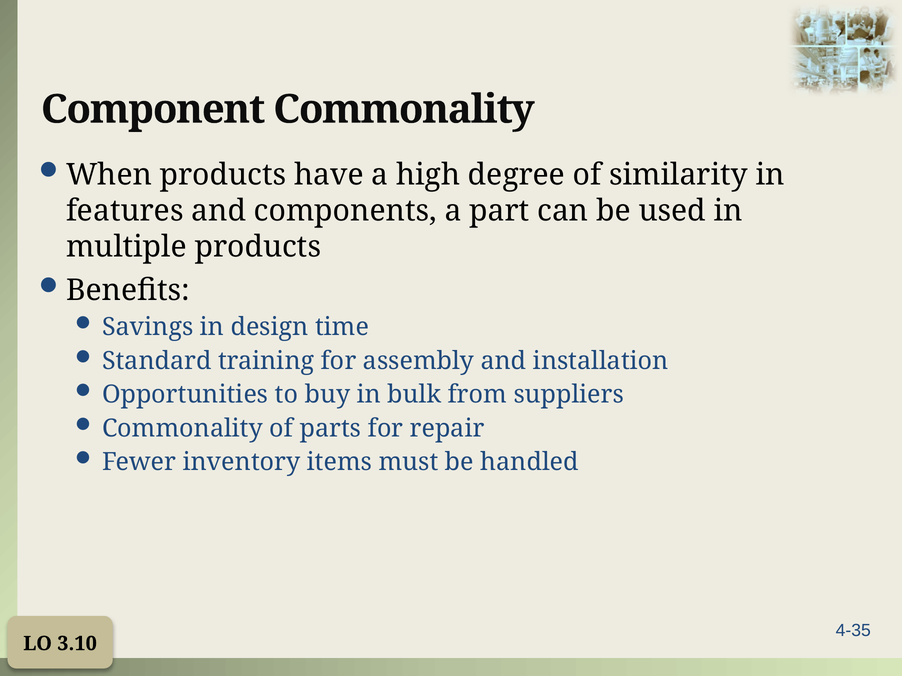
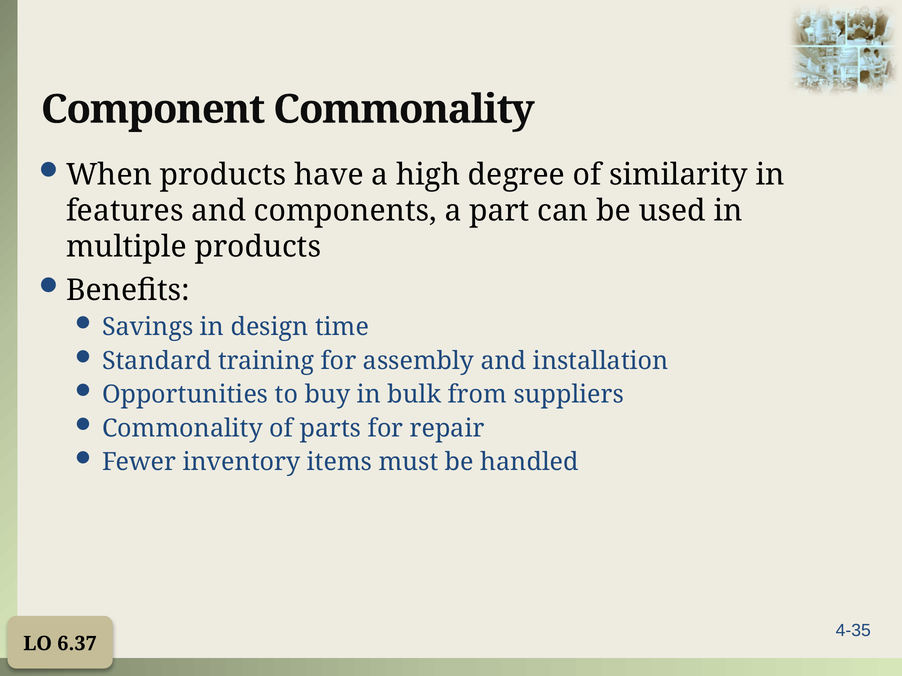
3.10: 3.10 -> 6.37
